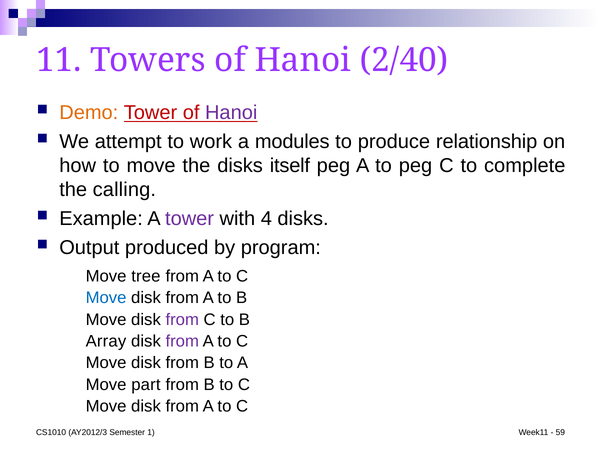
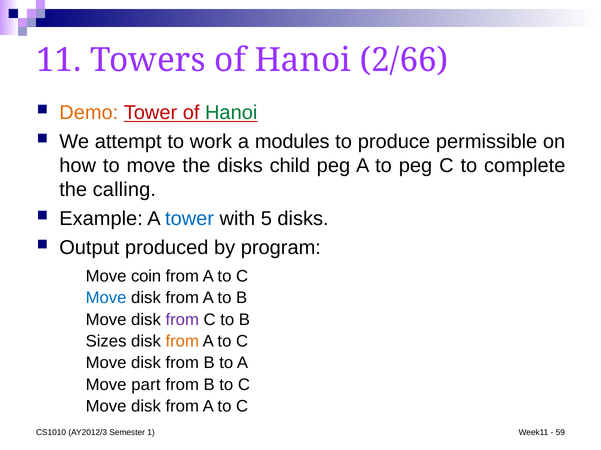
2/40: 2/40 -> 2/66
Hanoi at (231, 113) colour: purple -> green
relationship: relationship -> permissible
itself: itself -> child
tower at (190, 219) colour: purple -> blue
4: 4 -> 5
tree: tree -> coin
Array: Array -> Sizes
from at (182, 342) colour: purple -> orange
